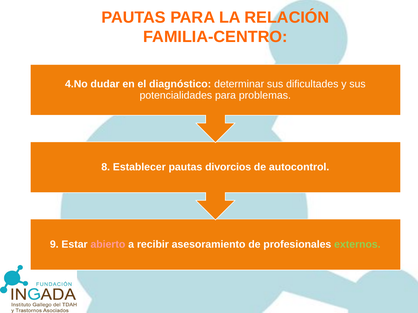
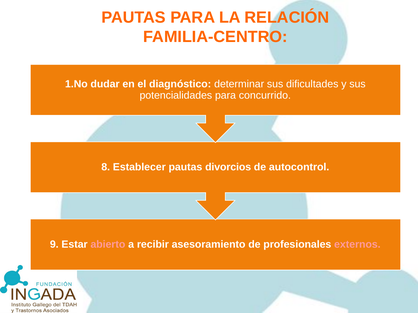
4.No: 4.No -> 1.No
problemas: problemas -> concurrido
externos colour: light green -> pink
